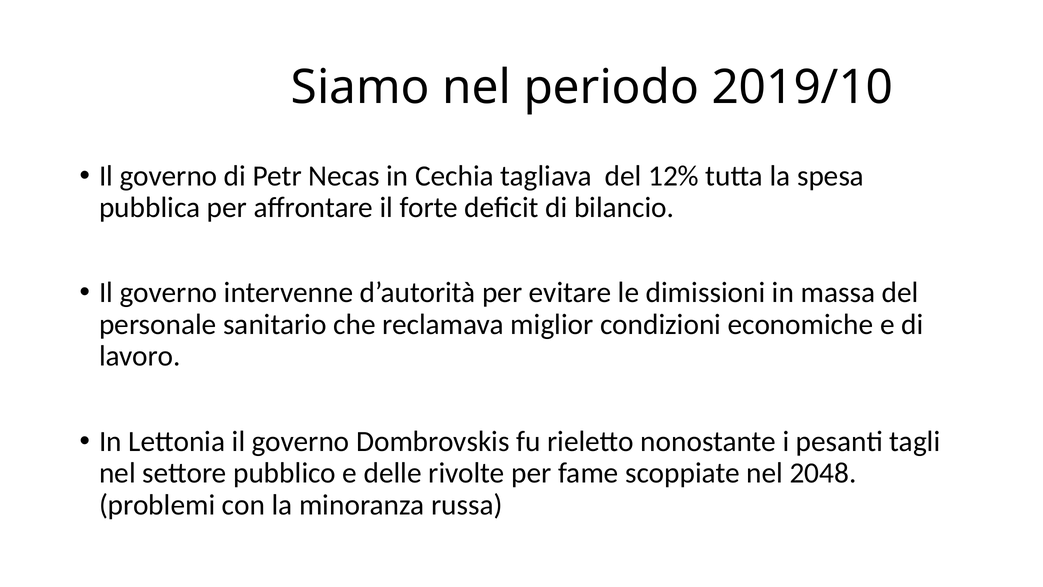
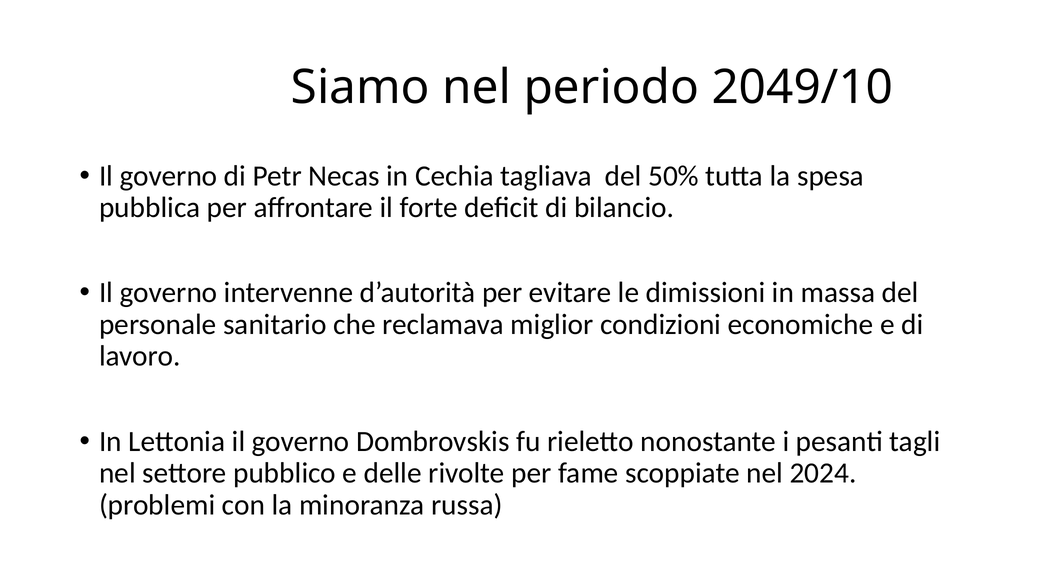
2019/10: 2019/10 -> 2049/10
12%: 12% -> 50%
2048: 2048 -> 2024
